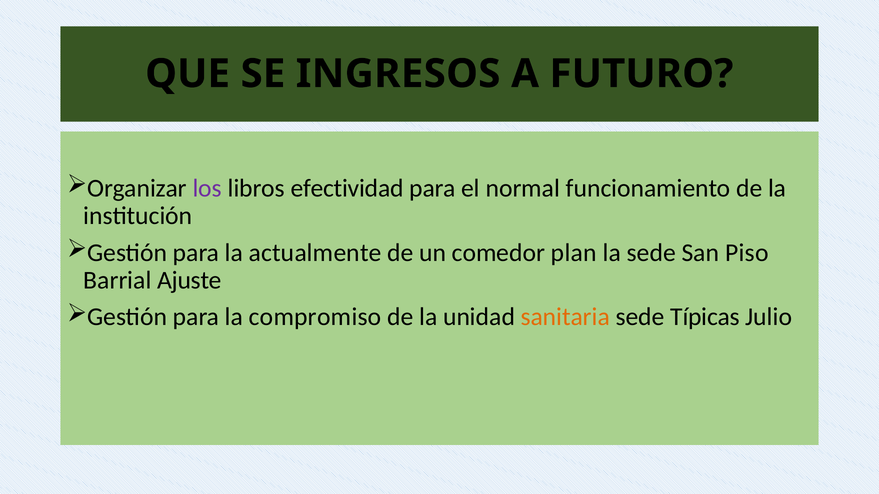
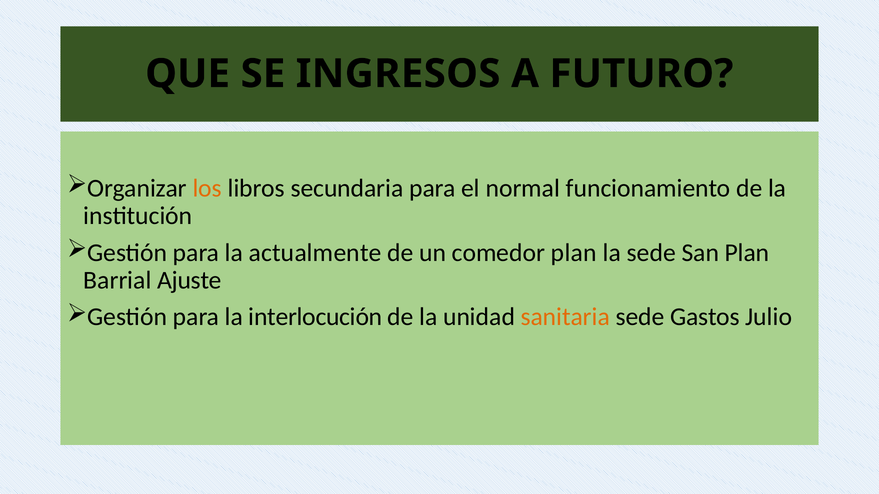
los colour: purple -> orange
efectividad: efectividad -> secundaria
San Piso: Piso -> Plan
compromiso: compromiso -> interlocución
Típicas: Típicas -> Gastos
